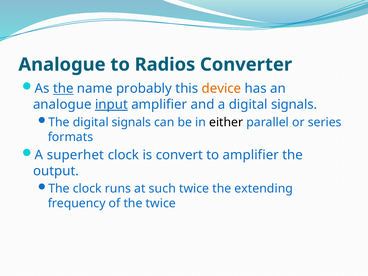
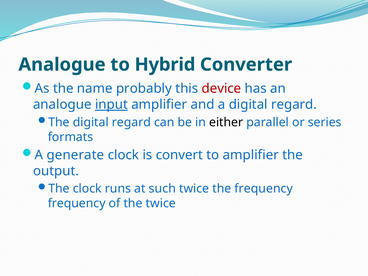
Radios: Radios -> Hybrid
the at (63, 89) underline: present -> none
device colour: orange -> red
a digital signals: signals -> regard
The digital signals: signals -> regard
superhet: superhet -> generate
the extending: extending -> frequency
